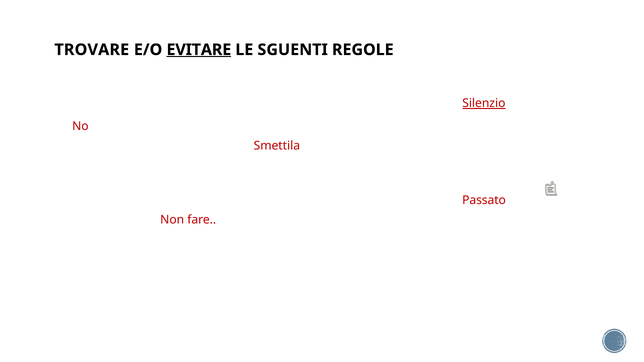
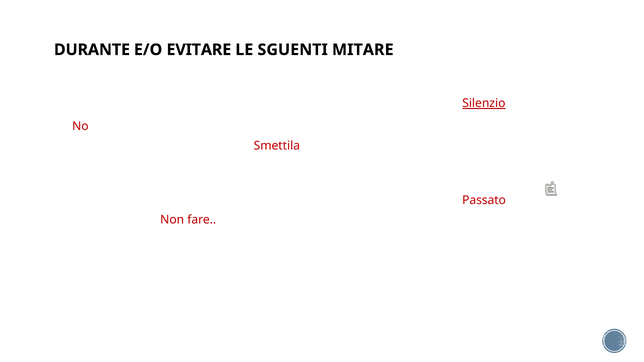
TROVARE: TROVARE -> DURANTE
EVITARE underline: present -> none
REGOLE: REGOLE -> MITARE
